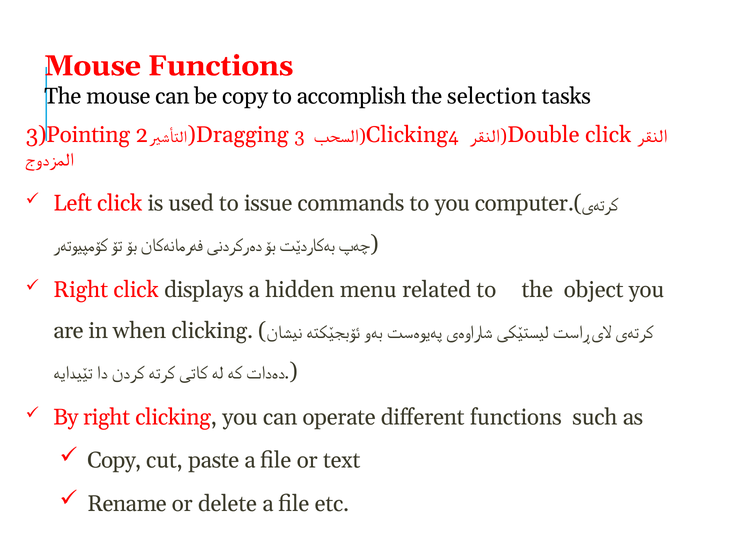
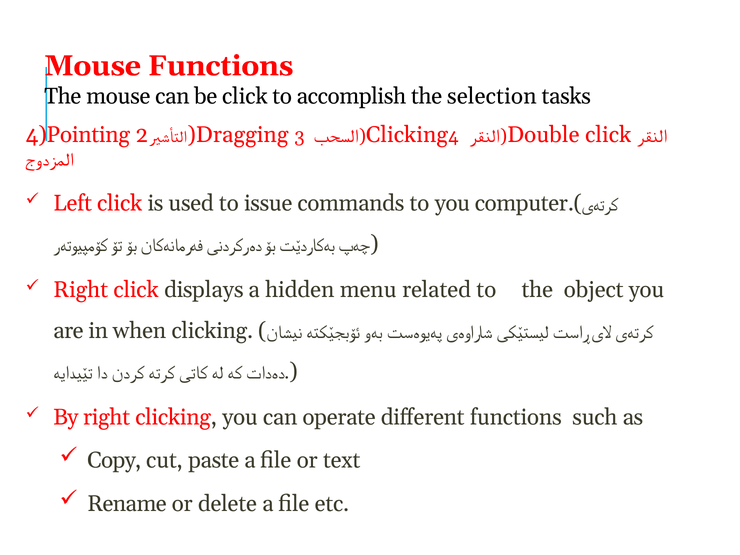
be copy: copy -> click
3)Pointing: 3)Pointing -> 4)Pointing
